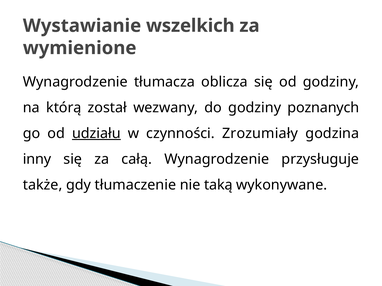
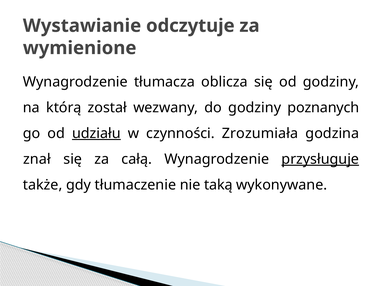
wszelkich: wszelkich -> odczytuje
Zrozumiały: Zrozumiały -> Zrozumiała
inny: inny -> znał
przysługuje underline: none -> present
